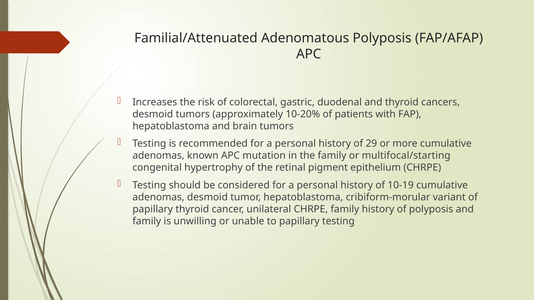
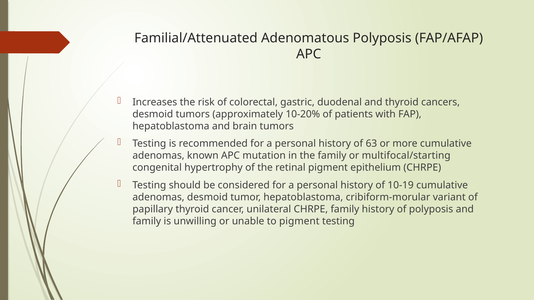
29: 29 -> 63
to papillary: papillary -> pigment
